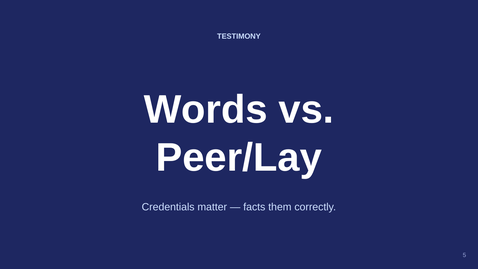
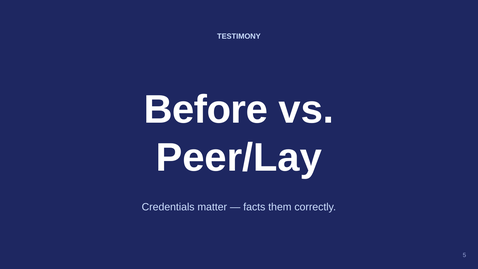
Words: Words -> Before
